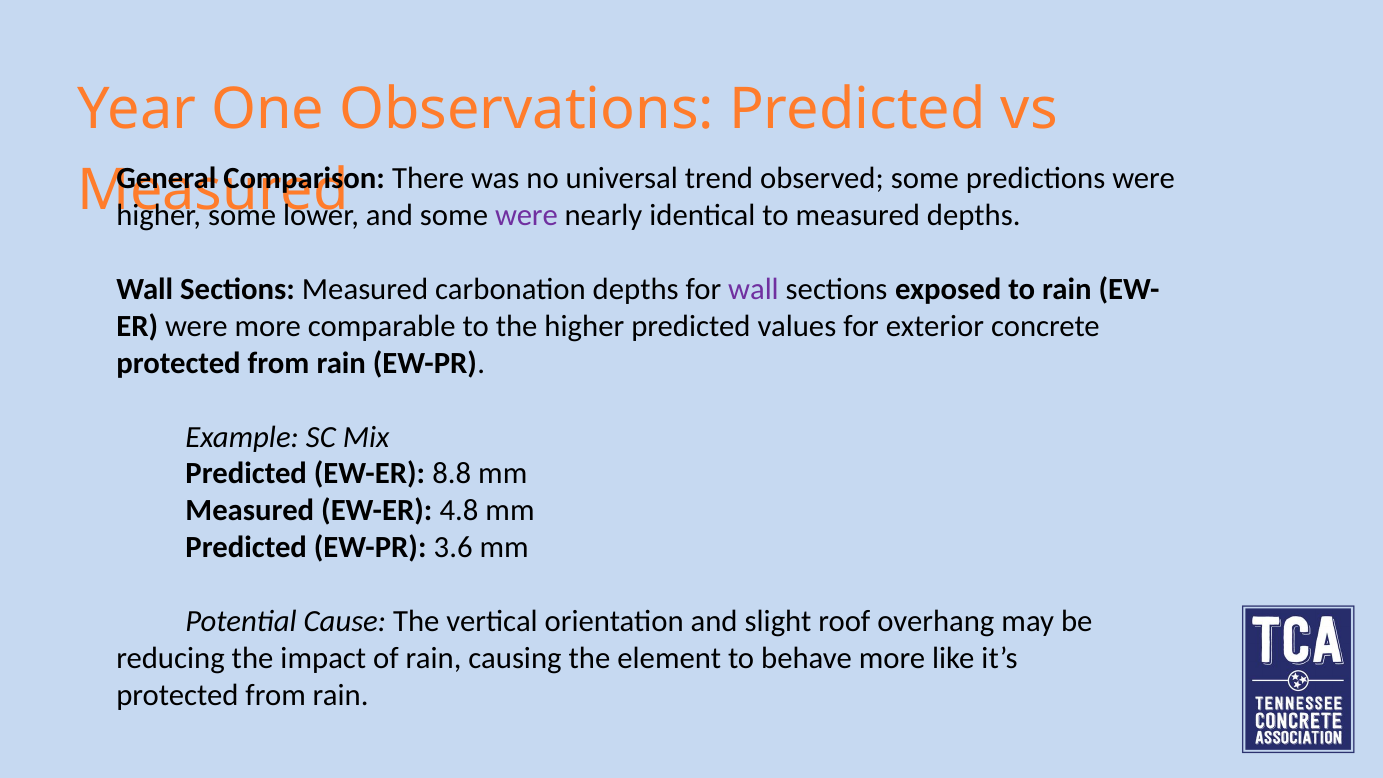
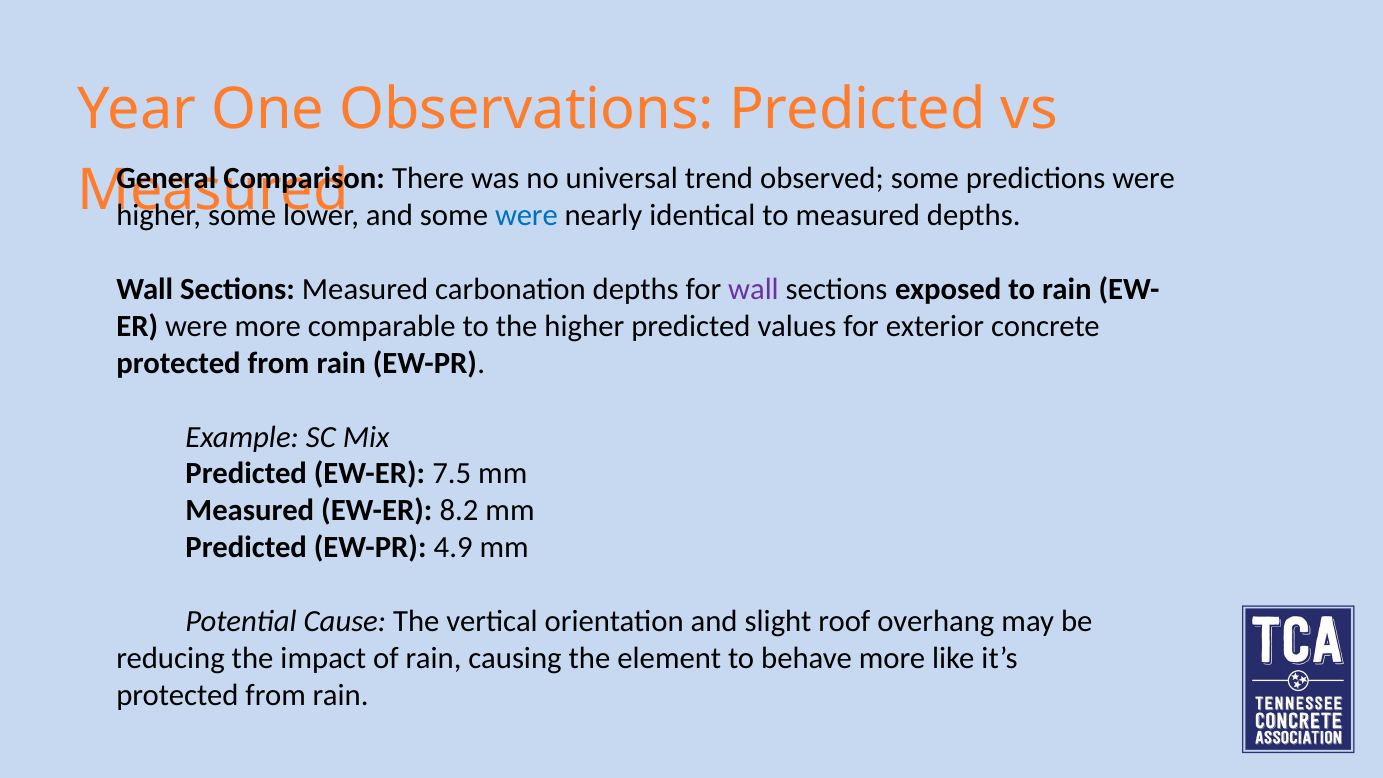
were at (526, 216) colour: purple -> blue
8.8: 8.8 -> 7.5
4.8: 4.8 -> 8.2
3.6: 3.6 -> 4.9
